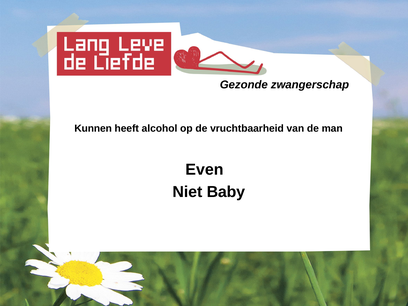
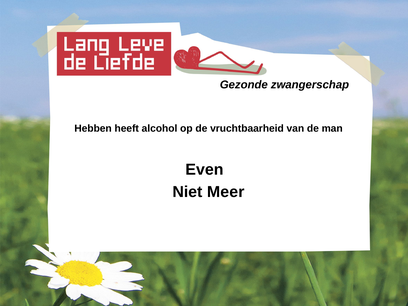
Kunnen: Kunnen -> Hebben
Baby: Baby -> Meer
